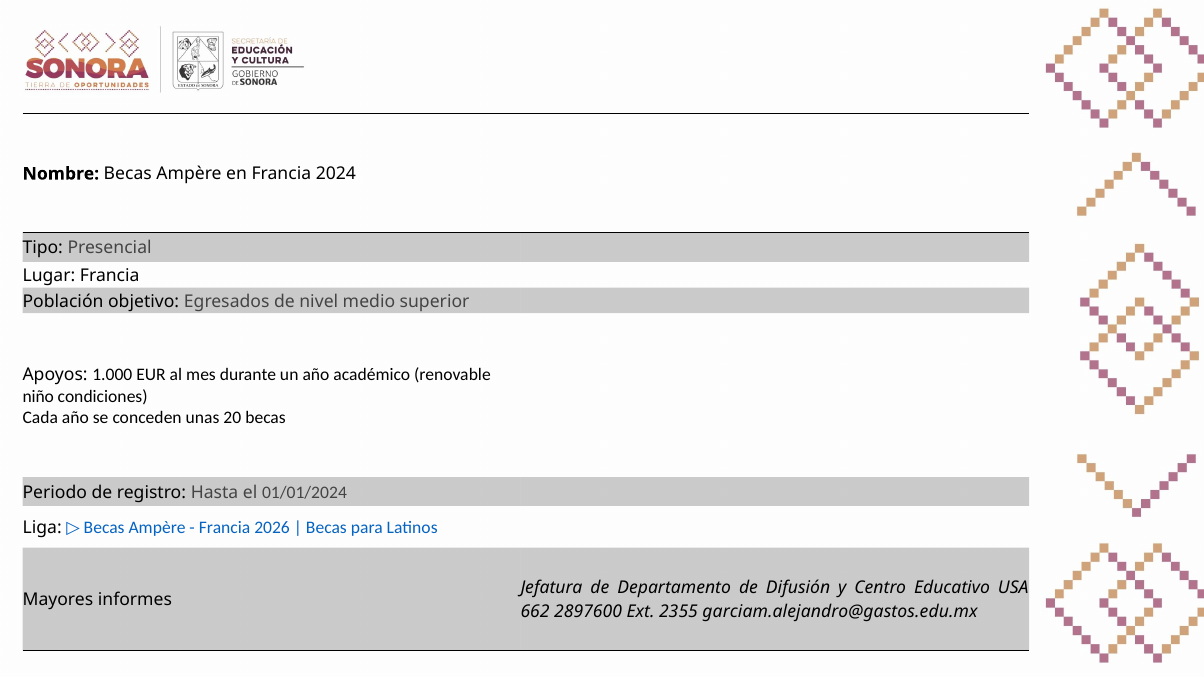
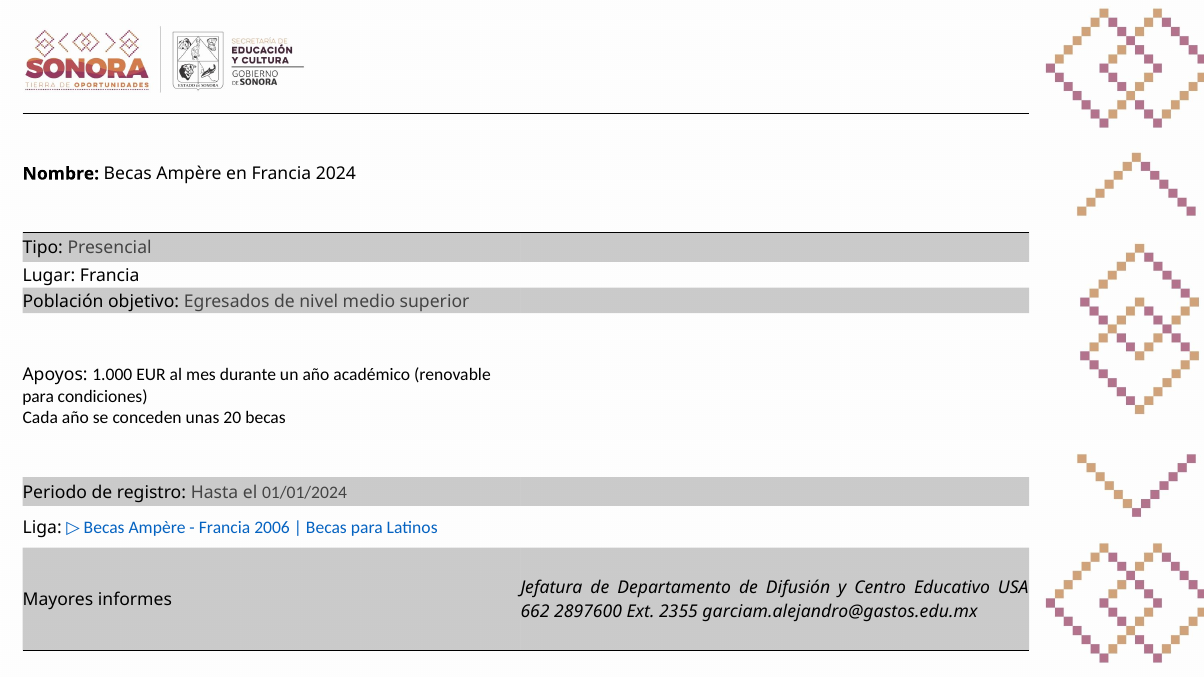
niño at (38, 397): niño -> para
2026: 2026 -> 2006
